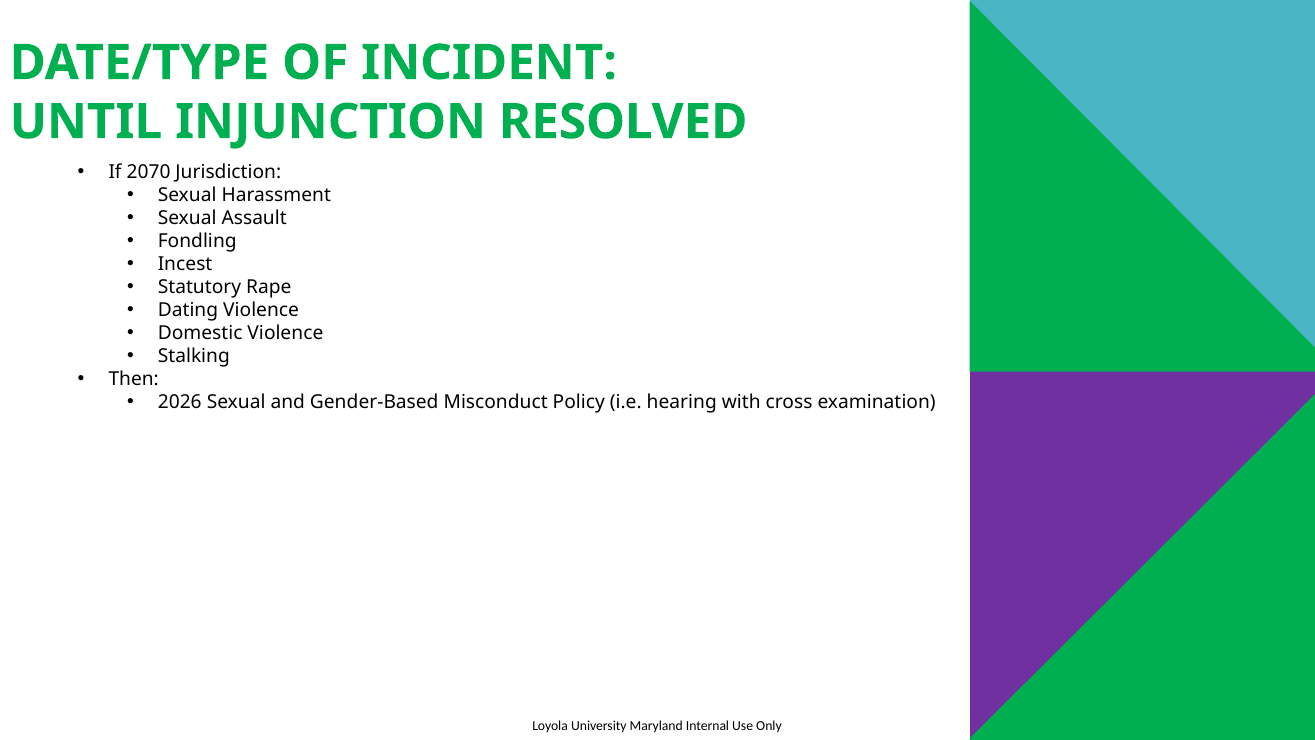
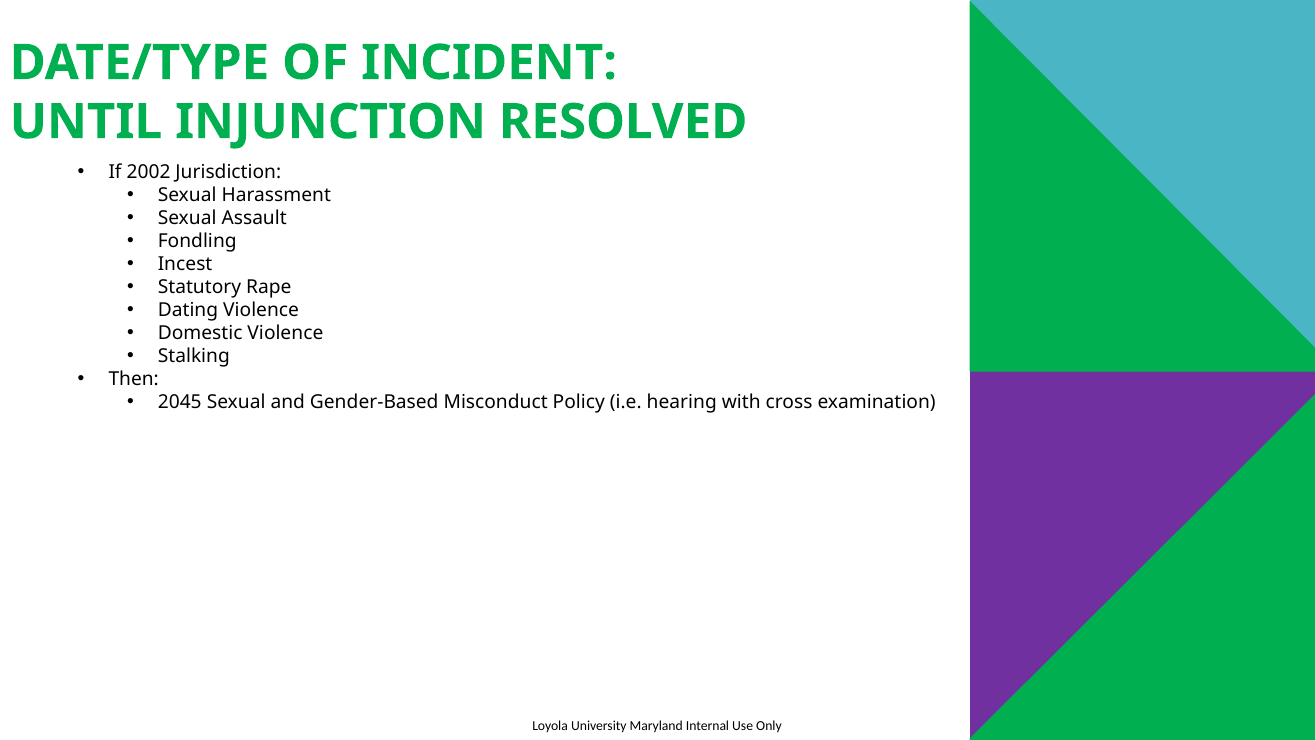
2070: 2070 -> 2002
2026: 2026 -> 2045
